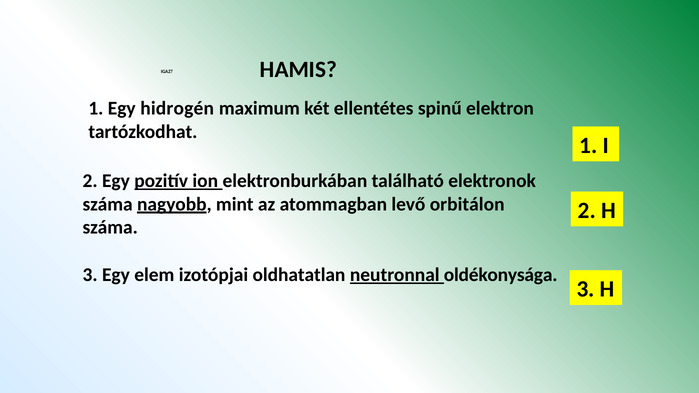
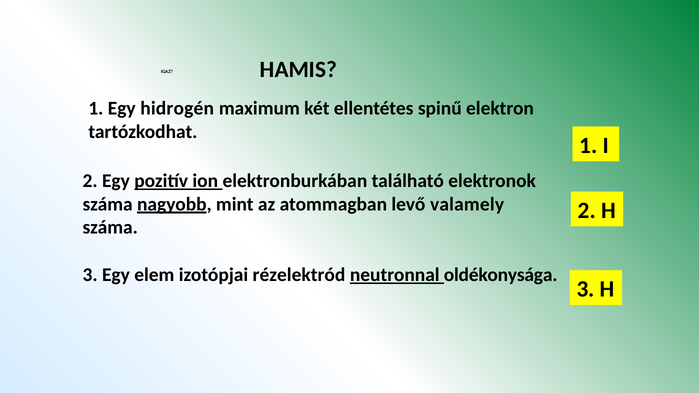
orbitálon: orbitálon -> valamely
oldhatatlan: oldhatatlan -> rézelektród
